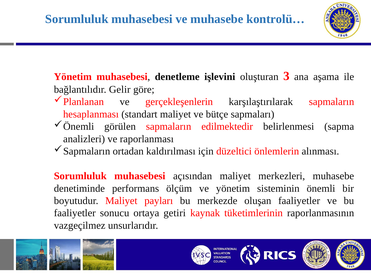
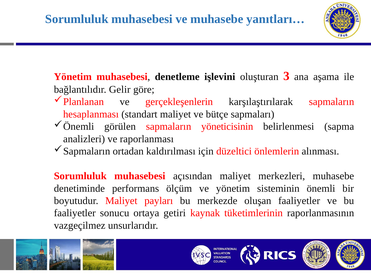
kontrolü…: kontrolü… -> yanıtları…
edilmektedir: edilmektedir -> yöneticisinin
